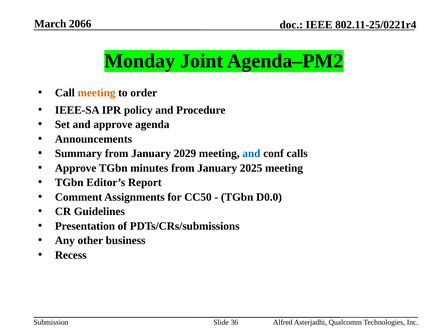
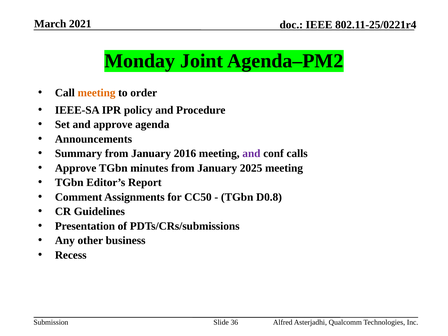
2066: 2066 -> 2021
2029: 2029 -> 2016
and at (251, 154) colour: blue -> purple
D0.0: D0.0 -> D0.8
